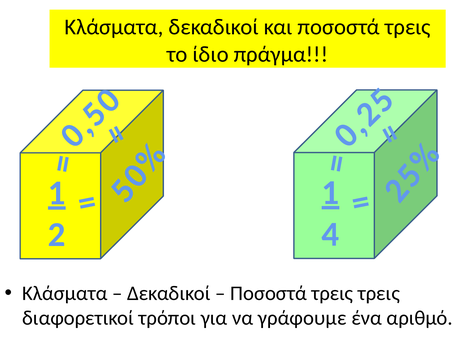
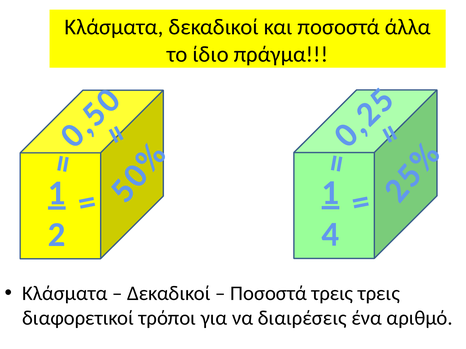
και ποσοστά τρεις: τρεις -> άλλα
γράφουμε: γράφουμε -> διαιρέσεις
